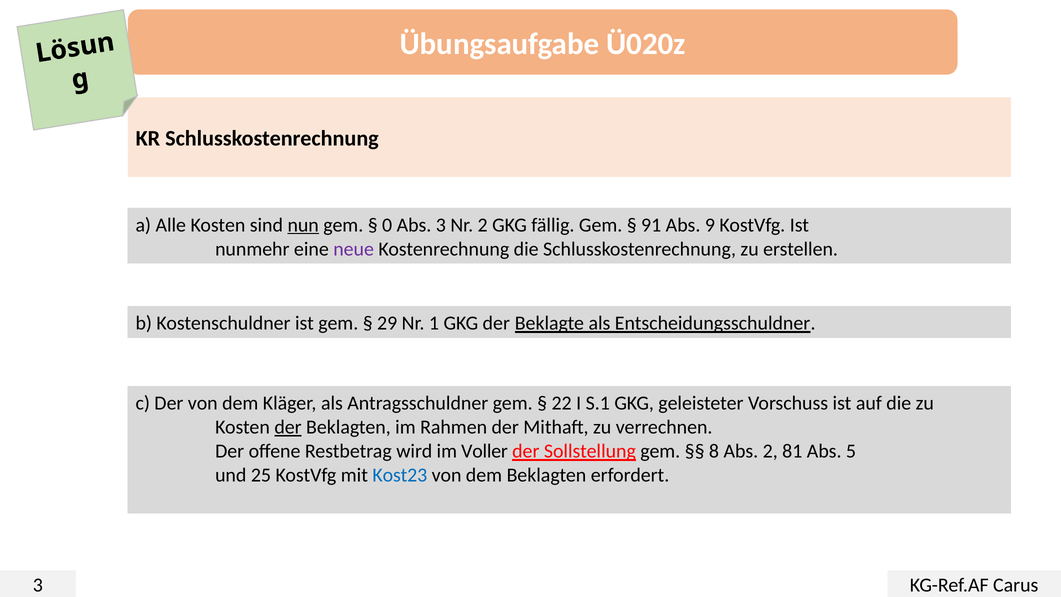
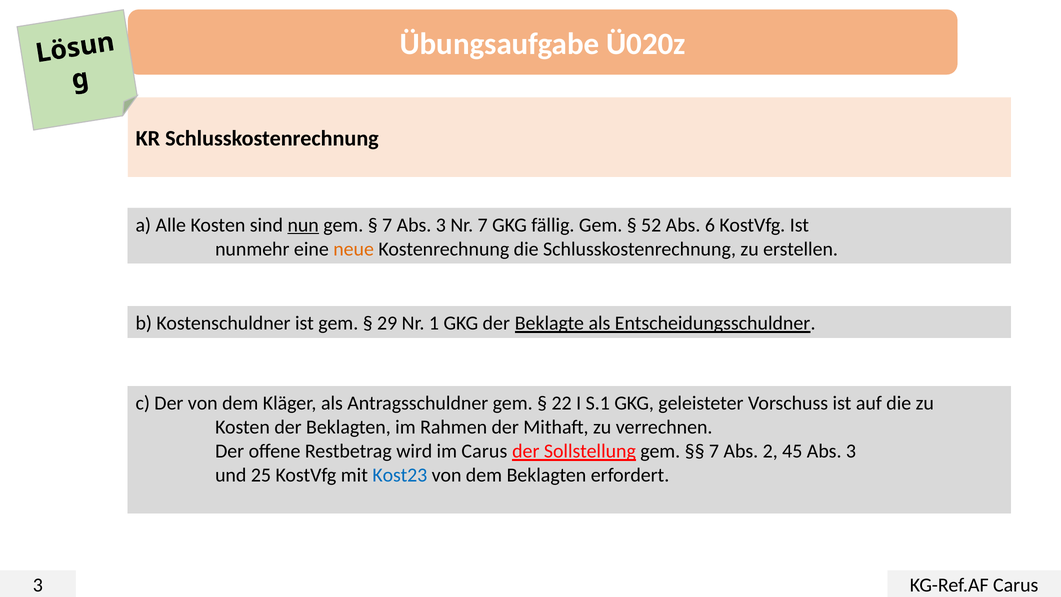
0 at (387, 225): 0 -> 7
Nr 2: 2 -> 7
91: 91 -> 52
9: 9 -> 6
neue colour: purple -> orange
der at (288, 427) underline: present -> none
im Voller: Voller -> Carus
8 at (714, 451): 8 -> 7
81: 81 -> 45
5 at (851, 451): 5 -> 3
